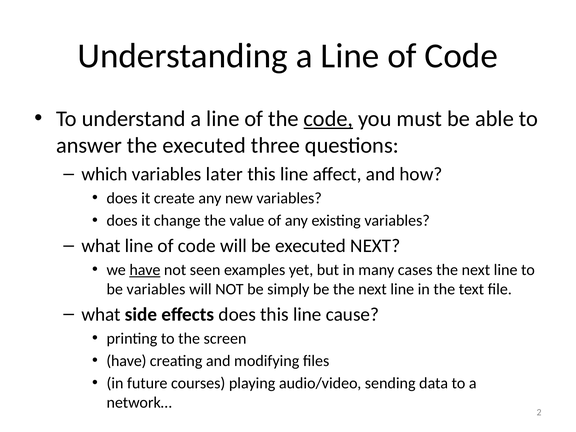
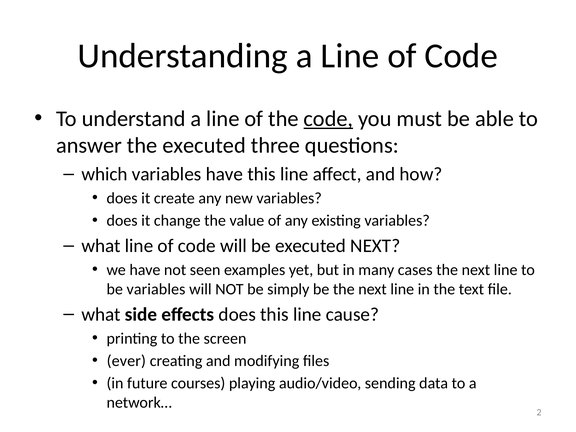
variables later: later -> have
have at (145, 270) underline: present -> none
have at (126, 361): have -> ever
